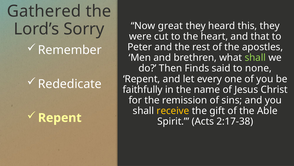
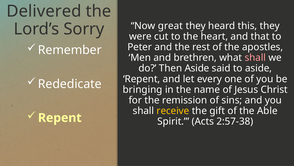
Gathered: Gathered -> Delivered
shall at (255, 57) colour: light green -> pink
Then Finds: Finds -> Aside
to none: none -> aside
faithfully: faithfully -> bringing
2:17-38: 2:17-38 -> 2:57-38
